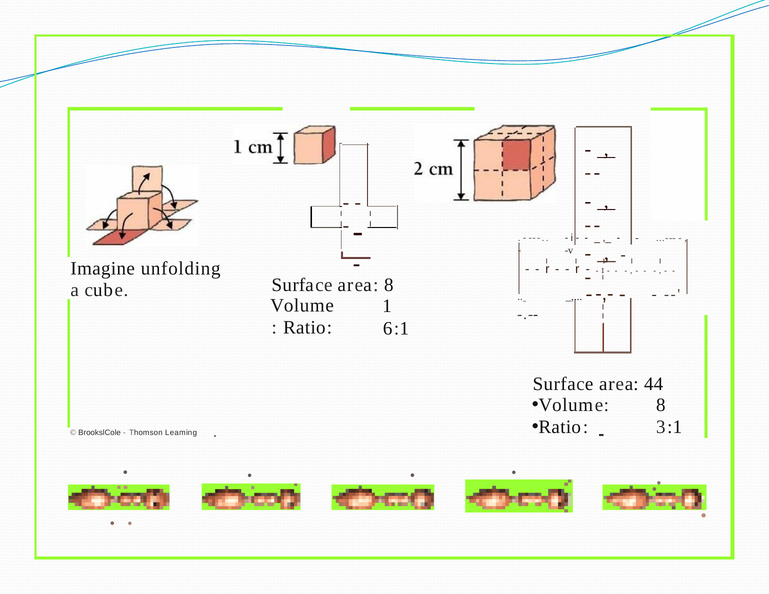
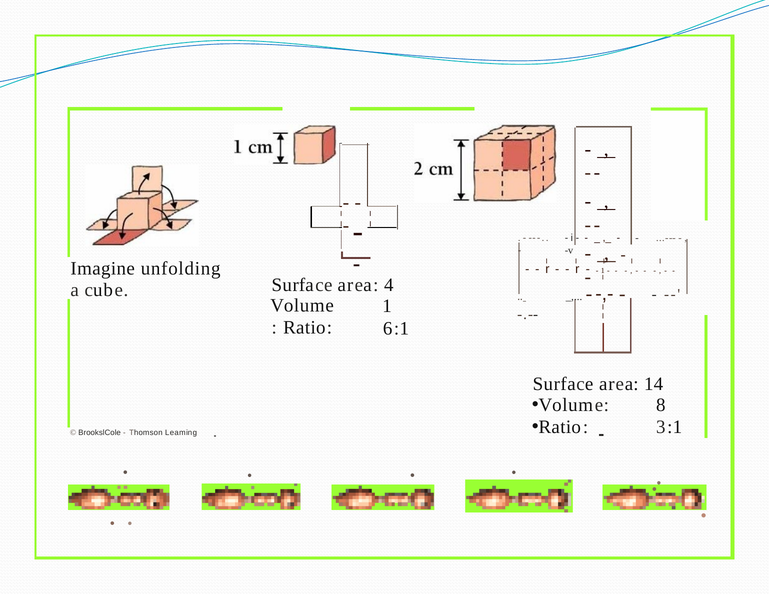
area 8: 8 -> 4
44: 44 -> 14
